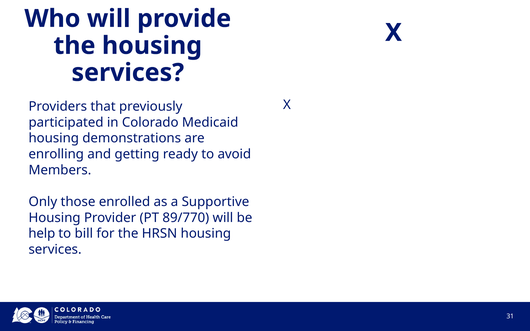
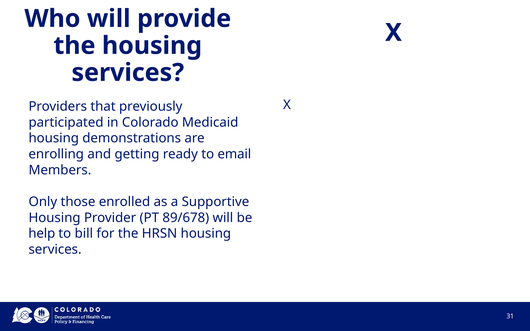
avoid: avoid -> email
89/770: 89/770 -> 89/678
